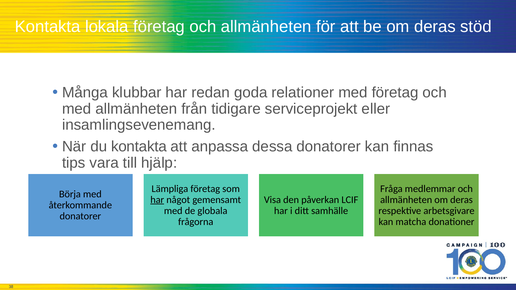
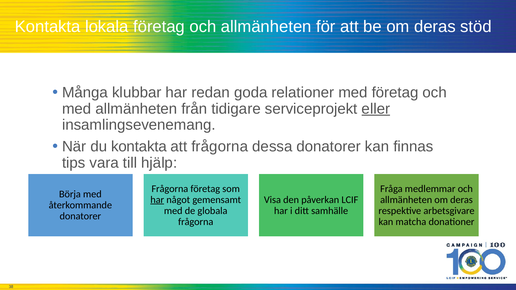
eller underline: none -> present
att anpassa: anpassa -> frågorna
Lämpliga at (170, 189): Lämpliga -> Frågorna
